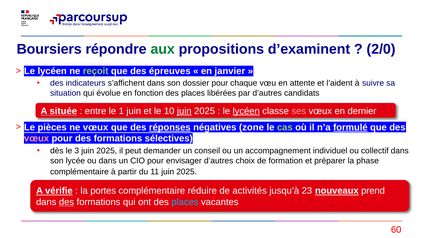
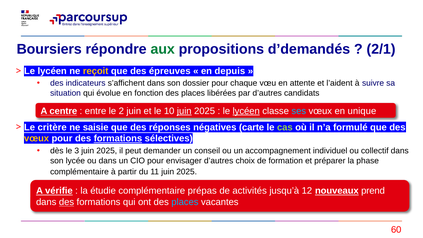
d’examinent: d’examinent -> d’demandés
2/0: 2/0 -> 2/1
reçoit colour: light green -> yellow
janvier: janvier -> depuis
située: située -> centre
1: 1 -> 2
ses colour: pink -> light blue
dernier: dernier -> unique
pièces: pièces -> critère
ne vœux: vœux -> saisie
réponses underline: present -> none
zone: zone -> carte
formulé underline: present -> none
vœux at (37, 139) colour: pink -> yellow
formations at (118, 139) underline: none -> present
portes: portes -> étudie
réduire: réduire -> prépas
23: 23 -> 12
